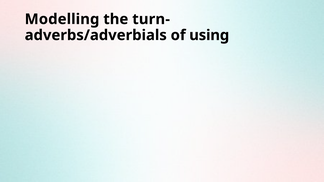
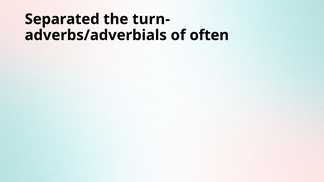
Modelling: Modelling -> Separated
using: using -> often
